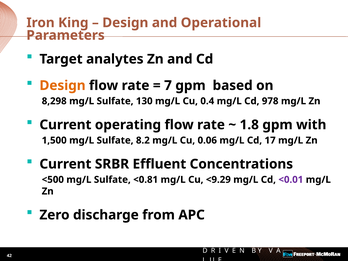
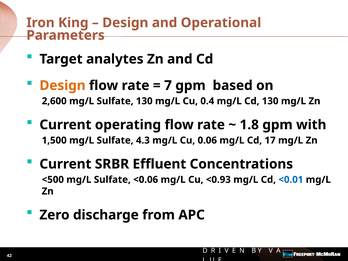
8,298: 8,298 -> 2,600
Cd 978: 978 -> 130
8.2: 8.2 -> 4.3
<0.81: <0.81 -> <0.06
<9.29: <9.29 -> <0.93
<0.01 colour: purple -> blue
